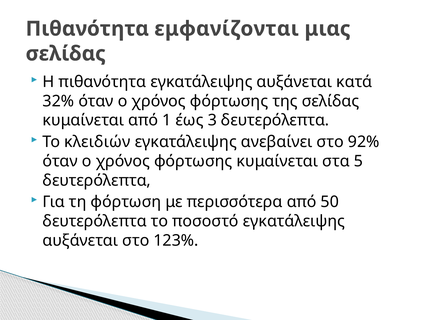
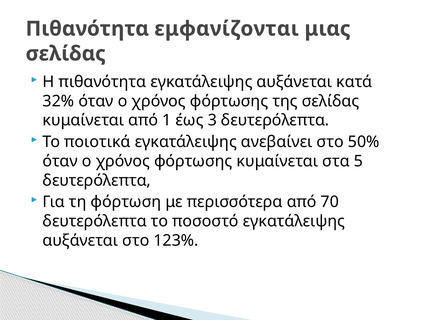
κλειδιών: κλειδιών -> ποιοτικά
92%: 92% -> 50%
50: 50 -> 70
